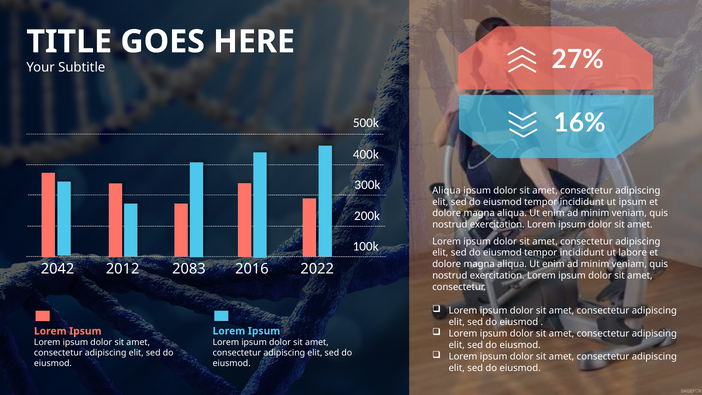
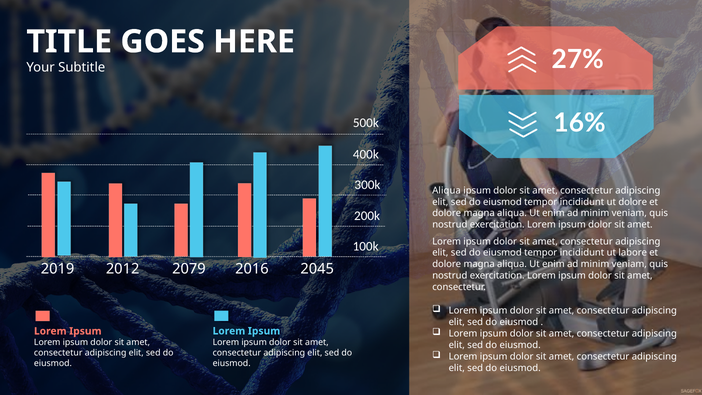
ut ipsum: ipsum -> dolore
2042: 2042 -> 2019
2083: 2083 -> 2079
2022: 2022 -> 2045
